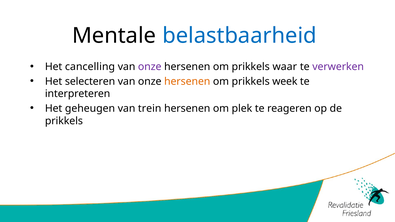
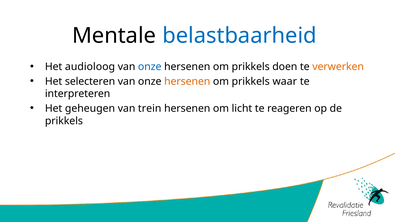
cancelling: cancelling -> audioloog
onze at (150, 67) colour: purple -> blue
waar: waar -> doen
verwerken colour: purple -> orange
week: week -> waar
plek: plek -> licht
